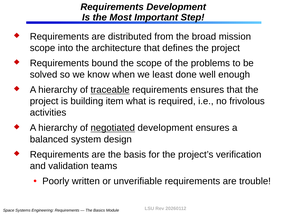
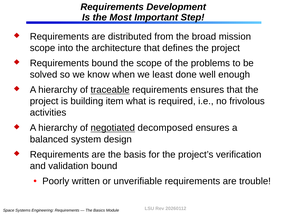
negotiated development: development -> decomposed
validation teams: teams -> bound
